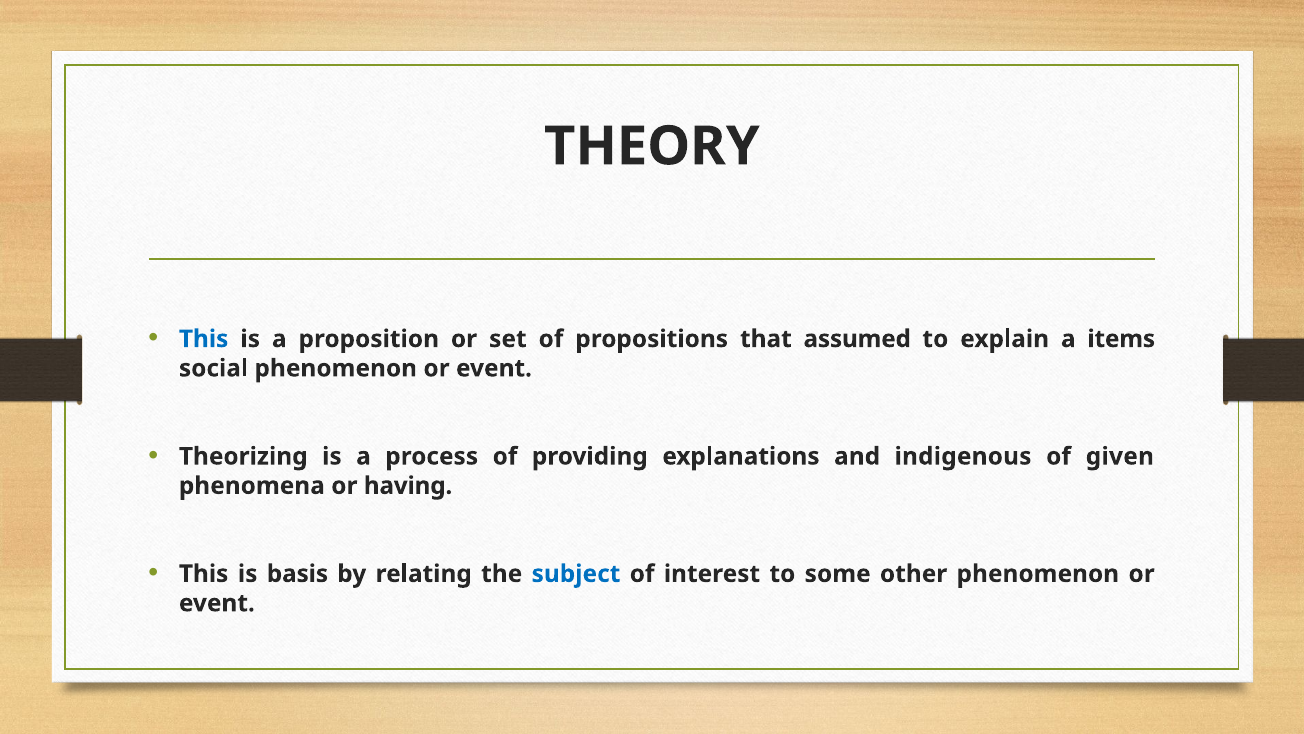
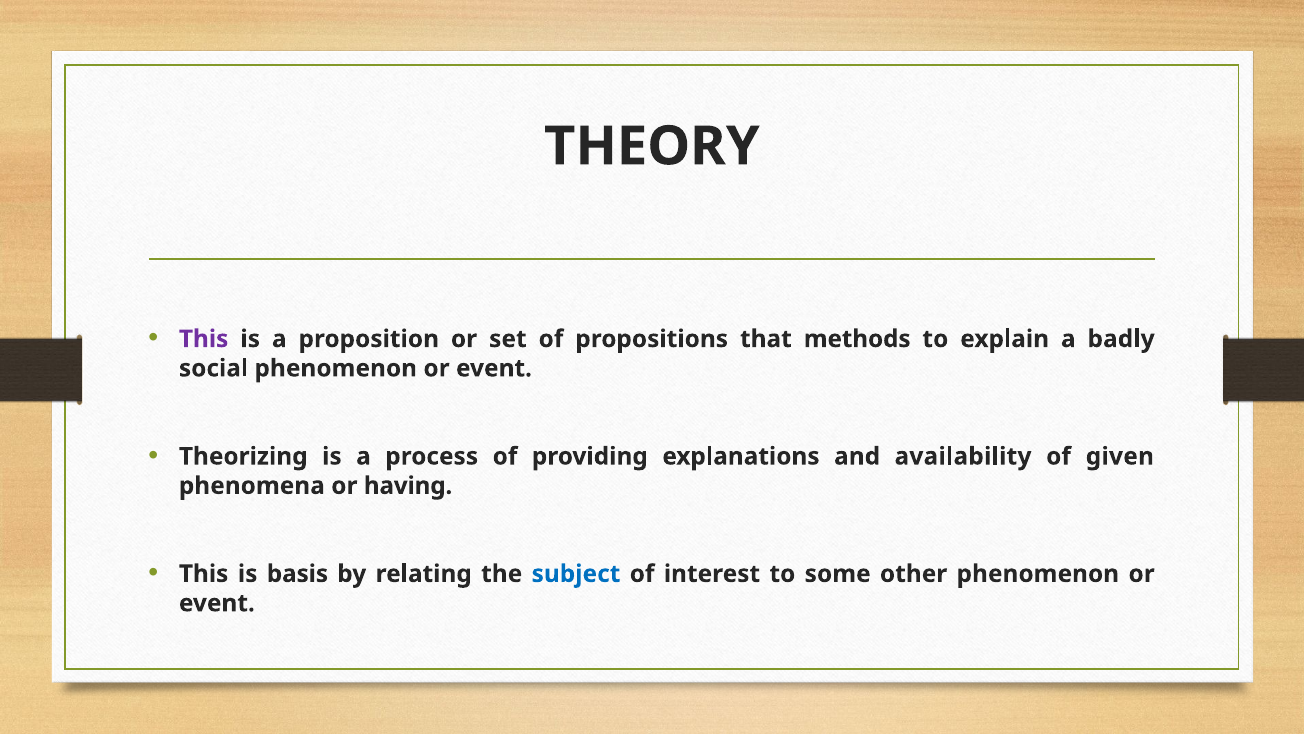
This at (204, 339) colour: blue -> purple
assumed: assumed -> methods
items: items -> badly
indigenous: indigenous -> availability
